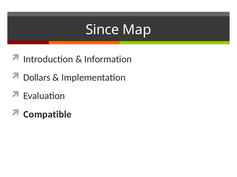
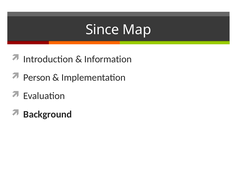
Dollars: Dollars -> Person
Compatible: Compatible -> Background
